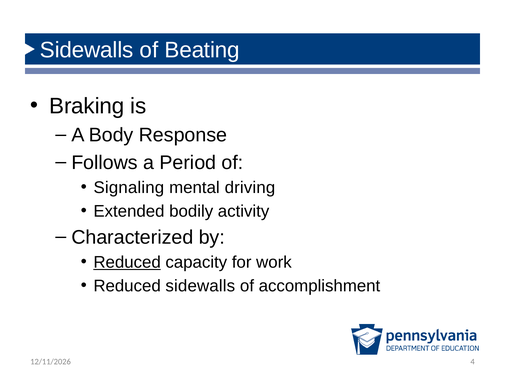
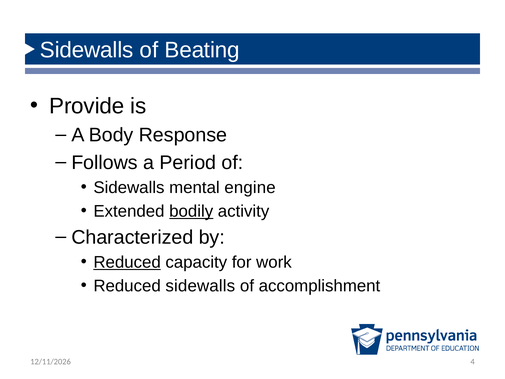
Braking: Braking -> Provide
Signaling at (129, 188): Signaling -> Sidewalls
driving: driving -> engine
bodily underline: none -> present
